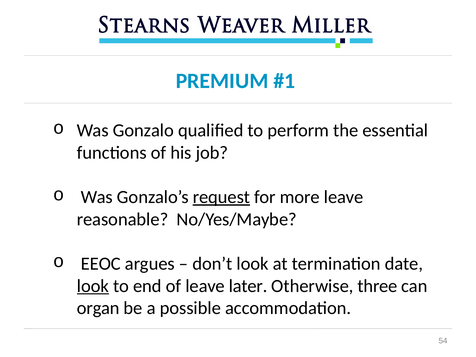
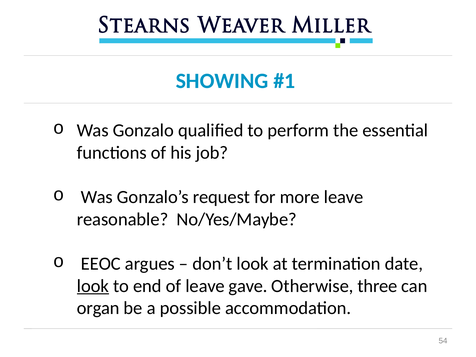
PREMIUM: PREMIUM -> SHOWING
request underline: present -> none
later: later -> gave
